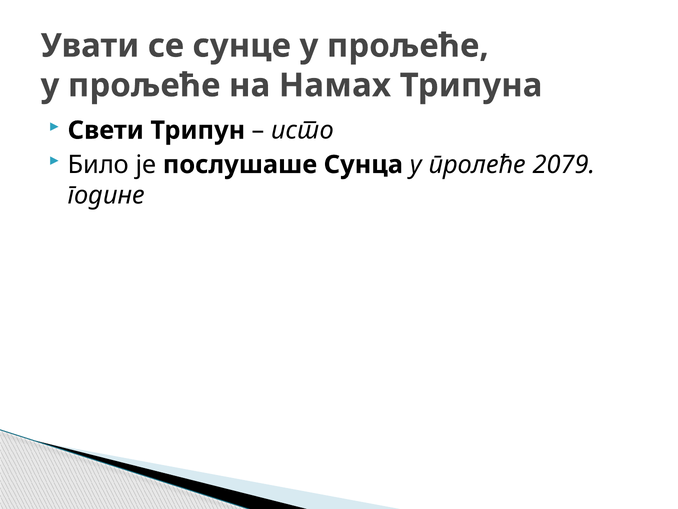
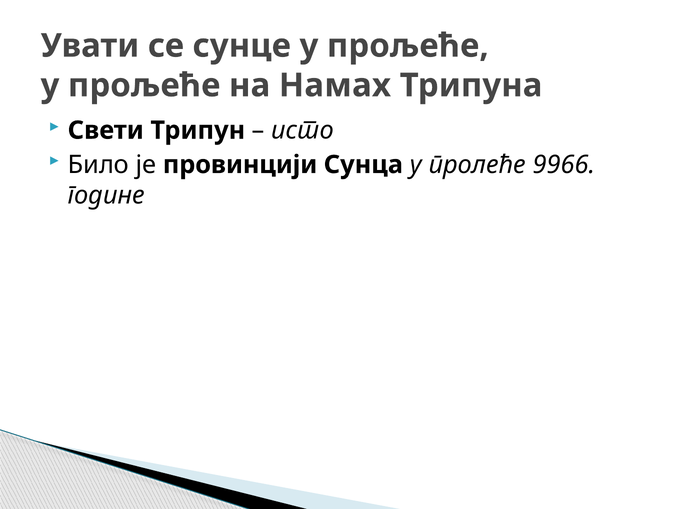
послушаше: послушаше -> провинцији
2079: 2079 -> 9966
